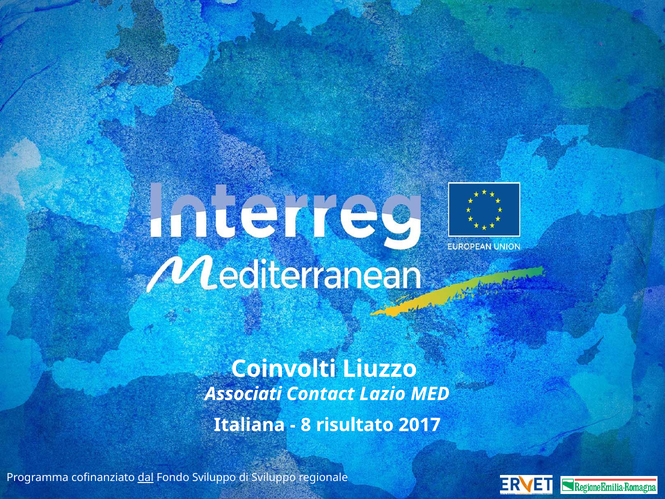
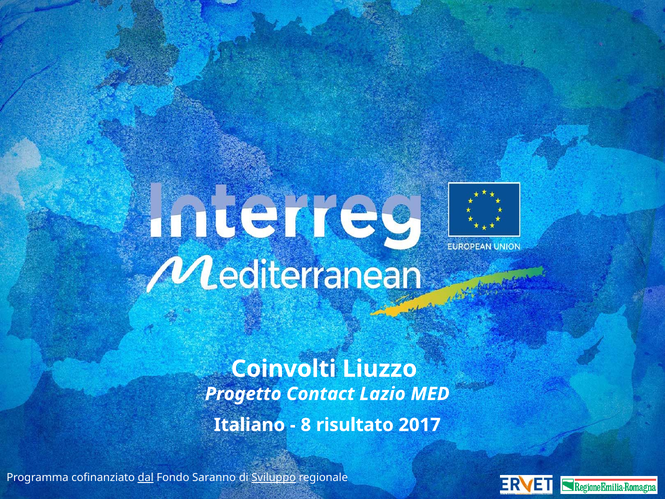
Associati: Associati -> Progetto
Italiana: Italiana -> Italiano
Fondo Sviluppo: Sviluppo -> Saranno
Sviluppo at (274, 477) underline: none -> present
